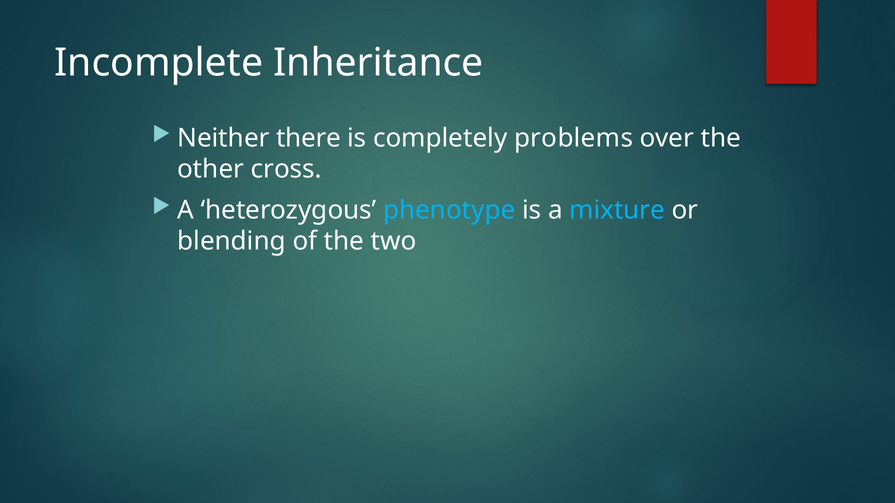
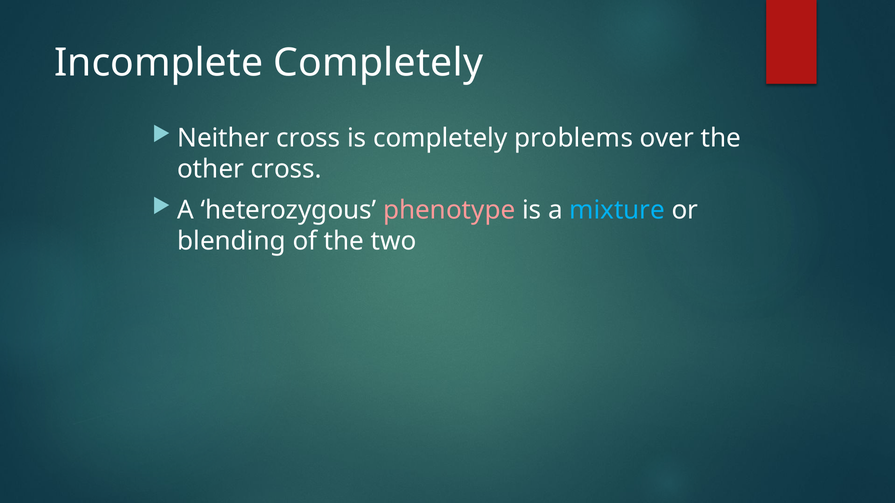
Incomplete Inheritance: Inheritance -> Completely
Neither there: there -> cross
phenotype colour: light blue -> pink
